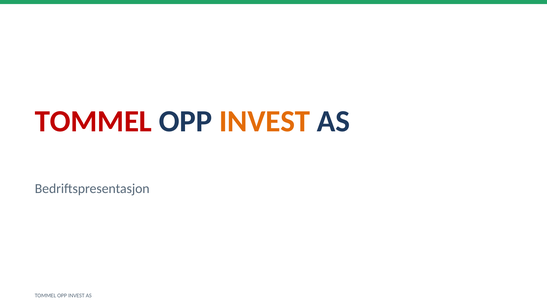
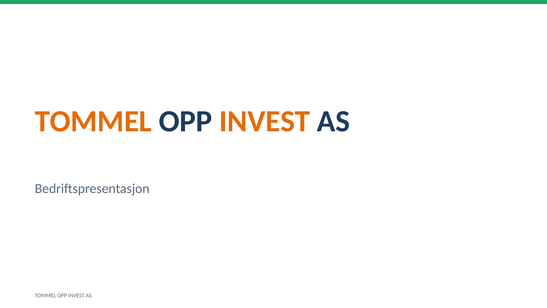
TOMMEL at (93, 121) colour: red -> orange
